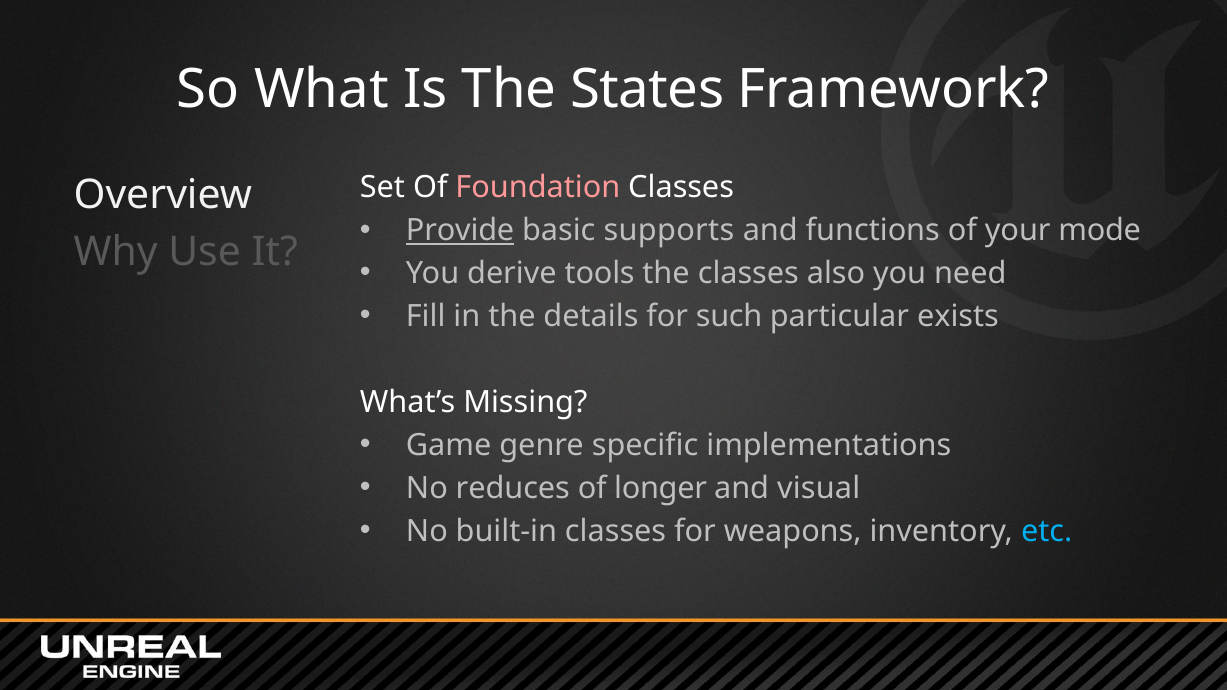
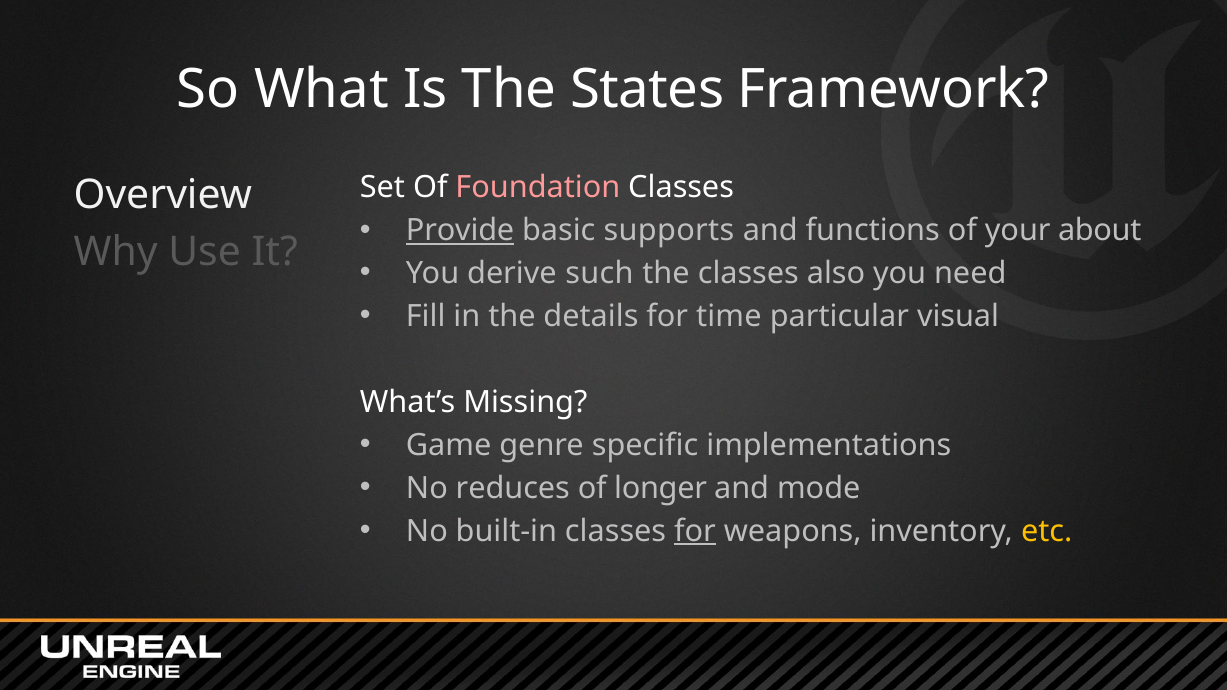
mode: mode -> about
tools: tools -> such
such: such -> time
exists: exists -> visual
visual: visual -> mode
for at (695, 531) underline: none -> present
etc colour: light blue -> yellow
